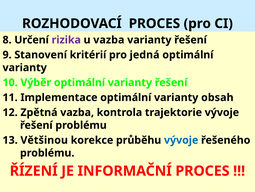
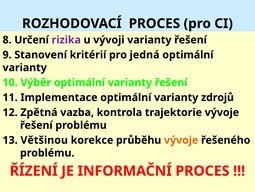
u vazba: vazba -> vývoji
obsah: obsah -> zdrojů
vývoje at (181, 140) colour: blue -> orange
